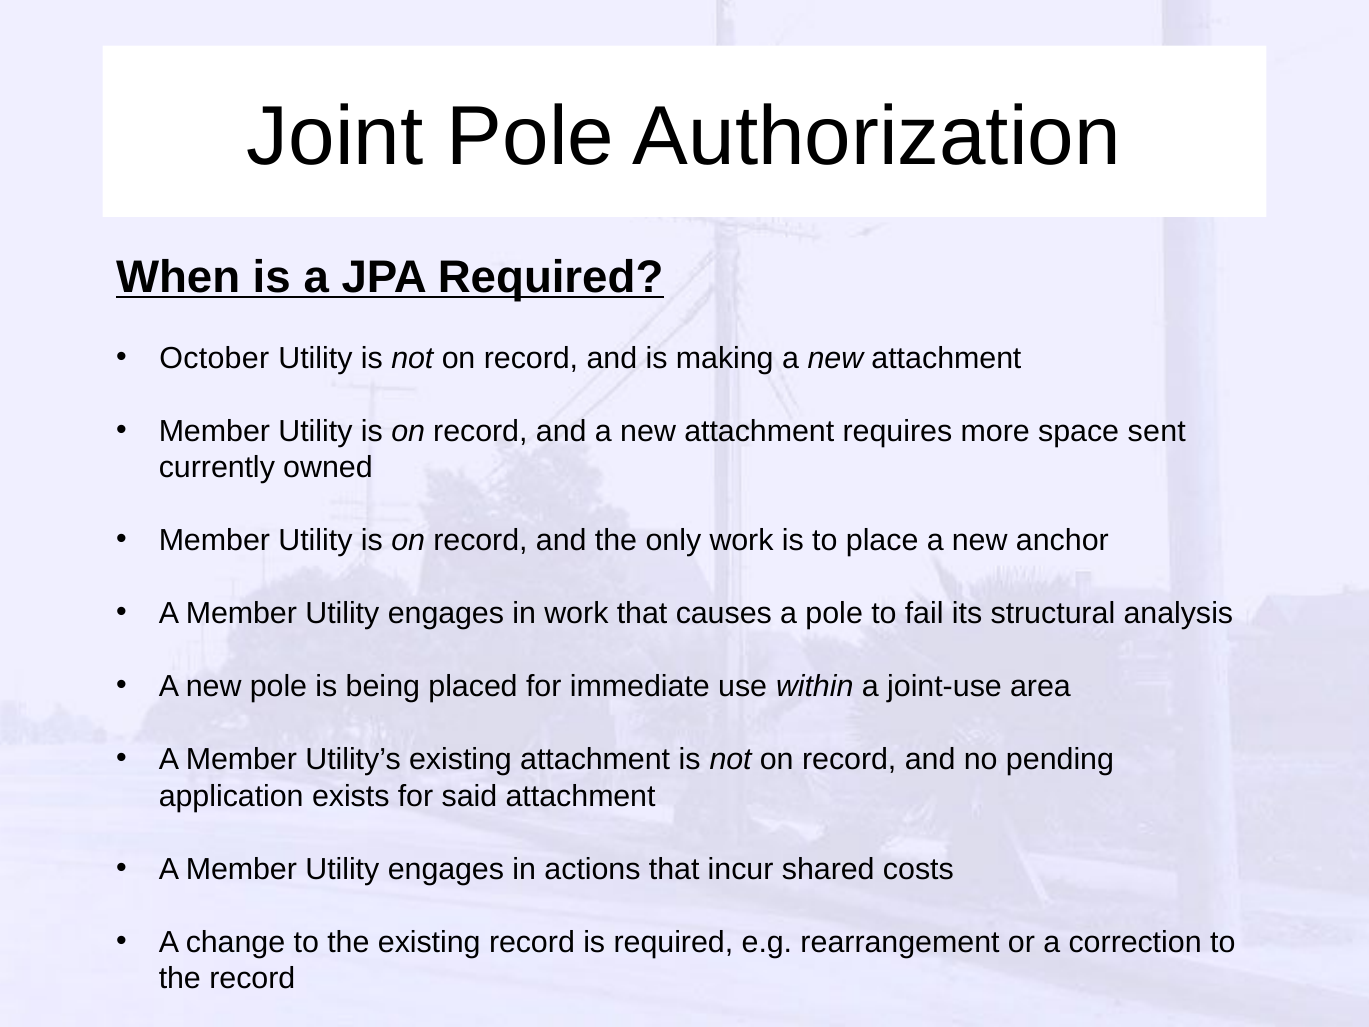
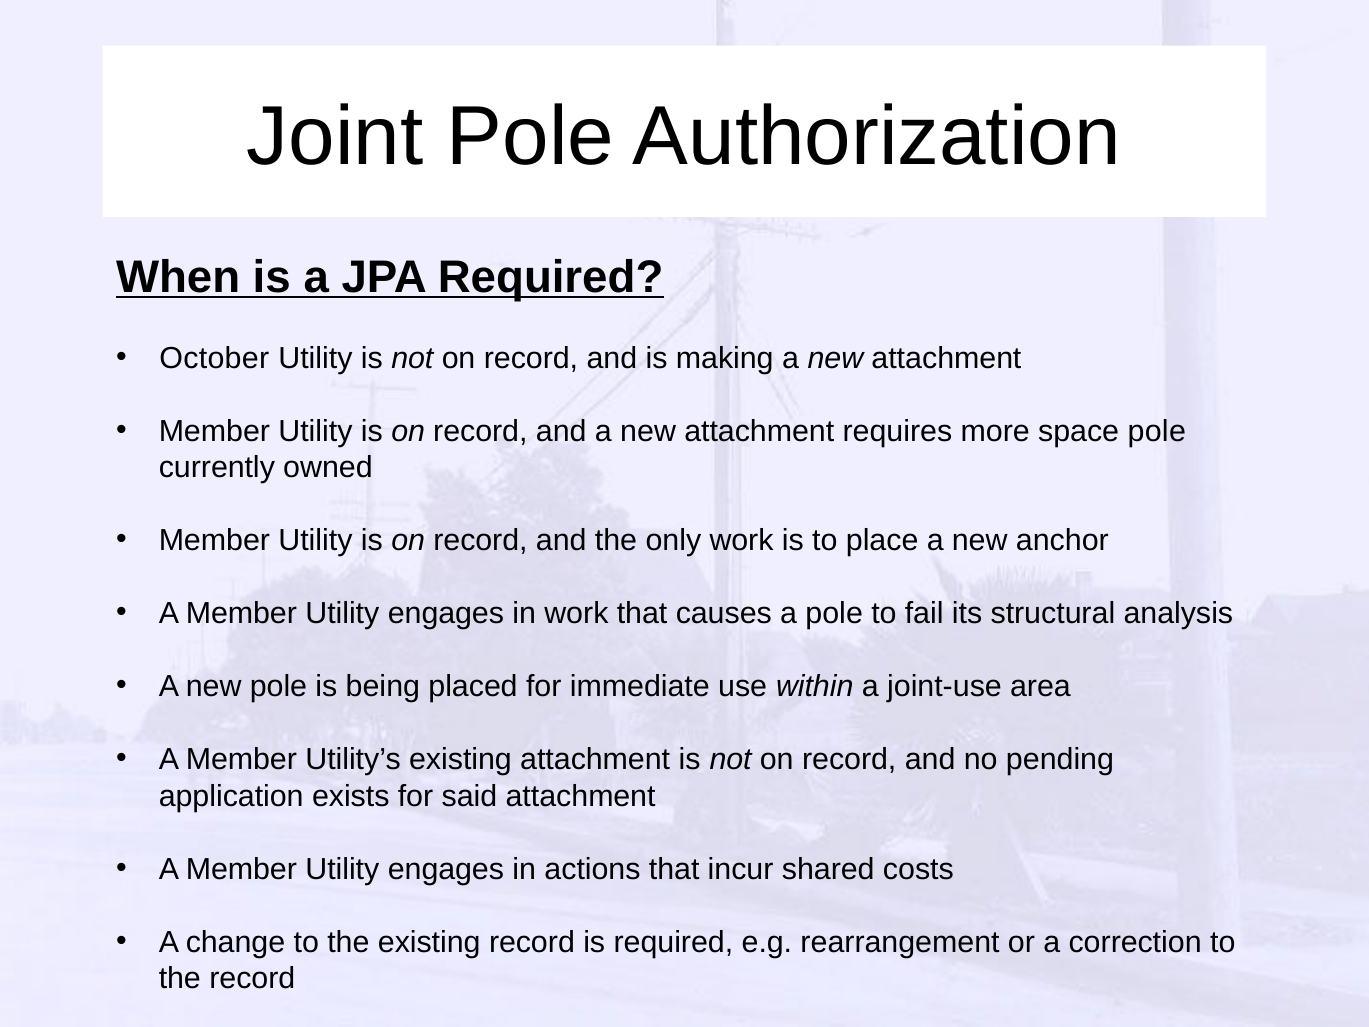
space sent: sent -> pole
